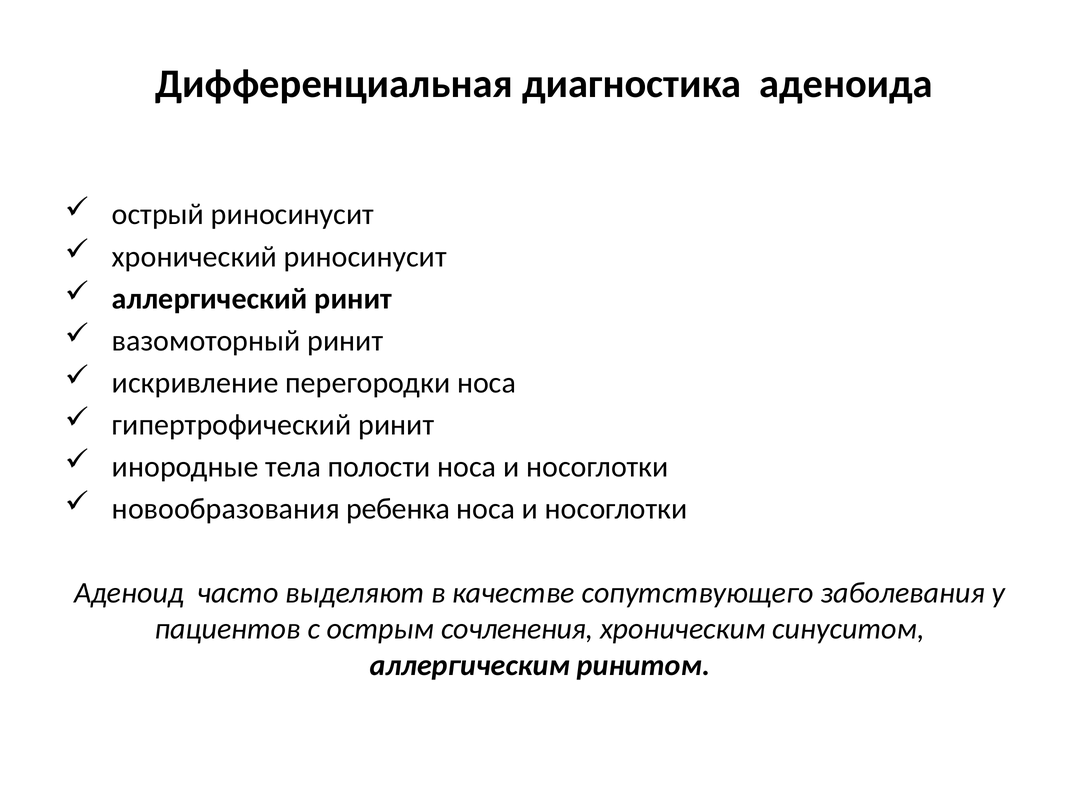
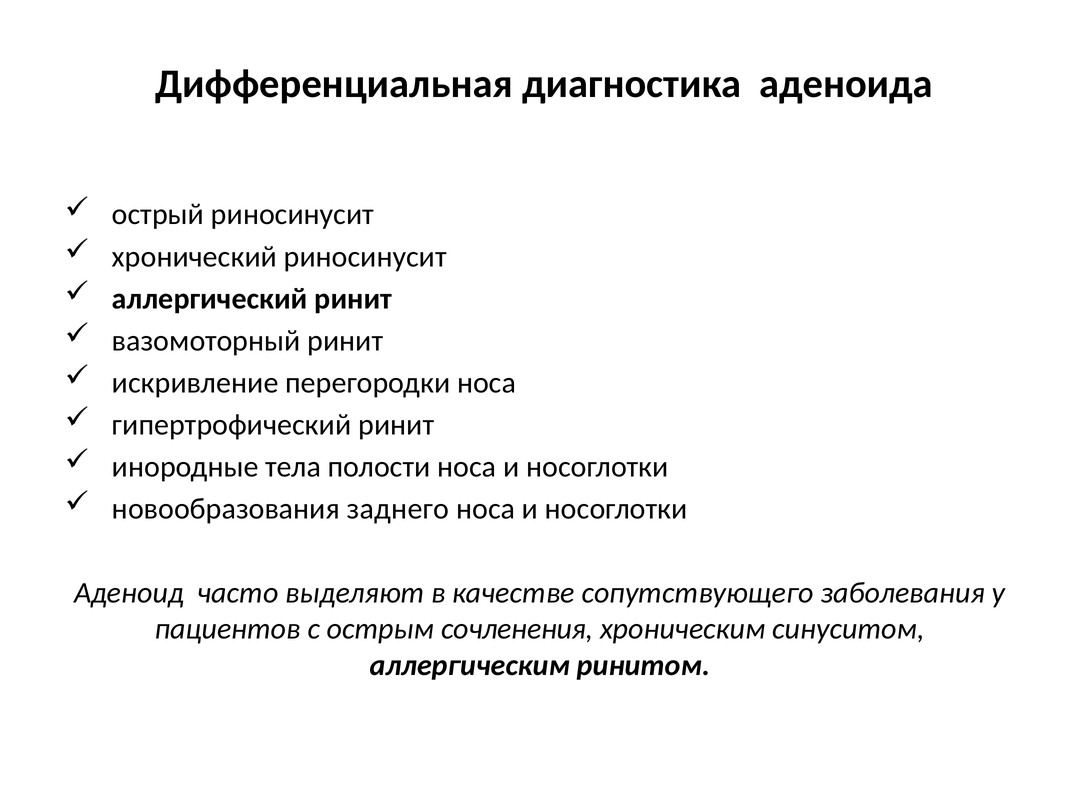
ребенка: ребенка -> заднего
